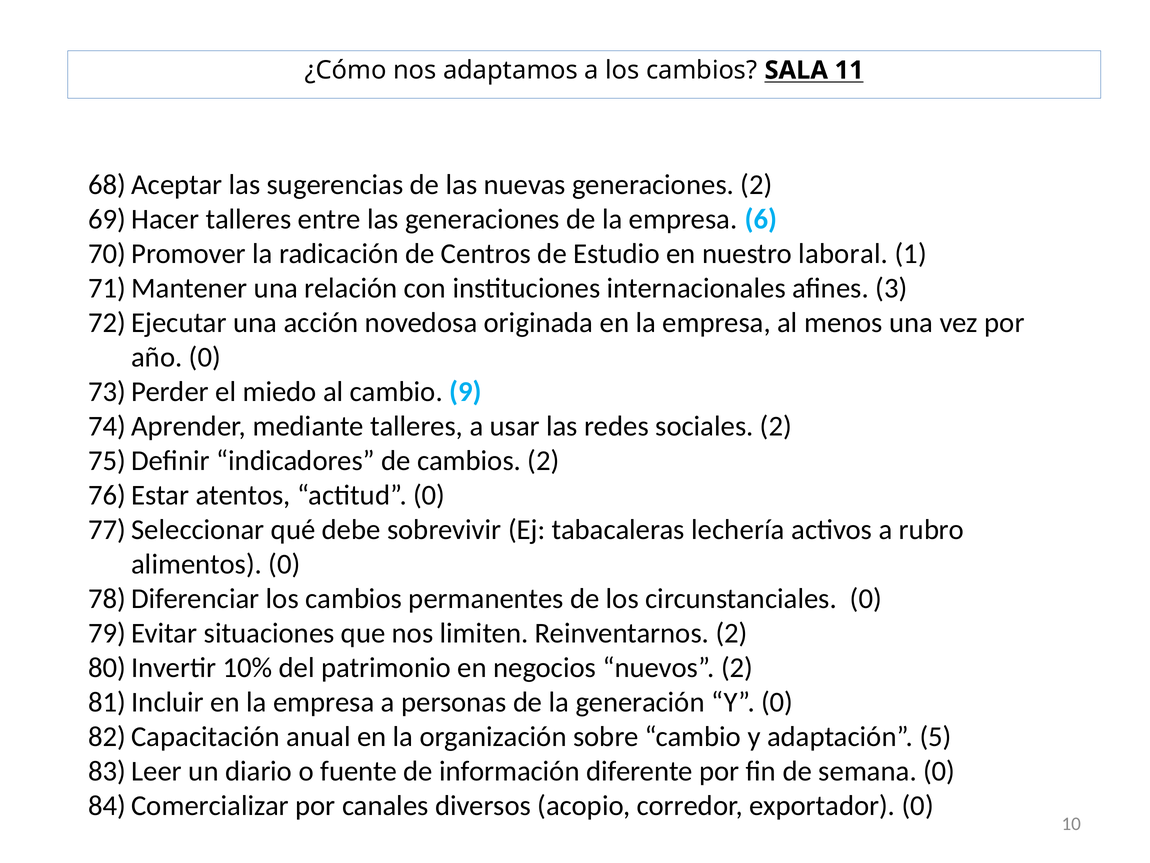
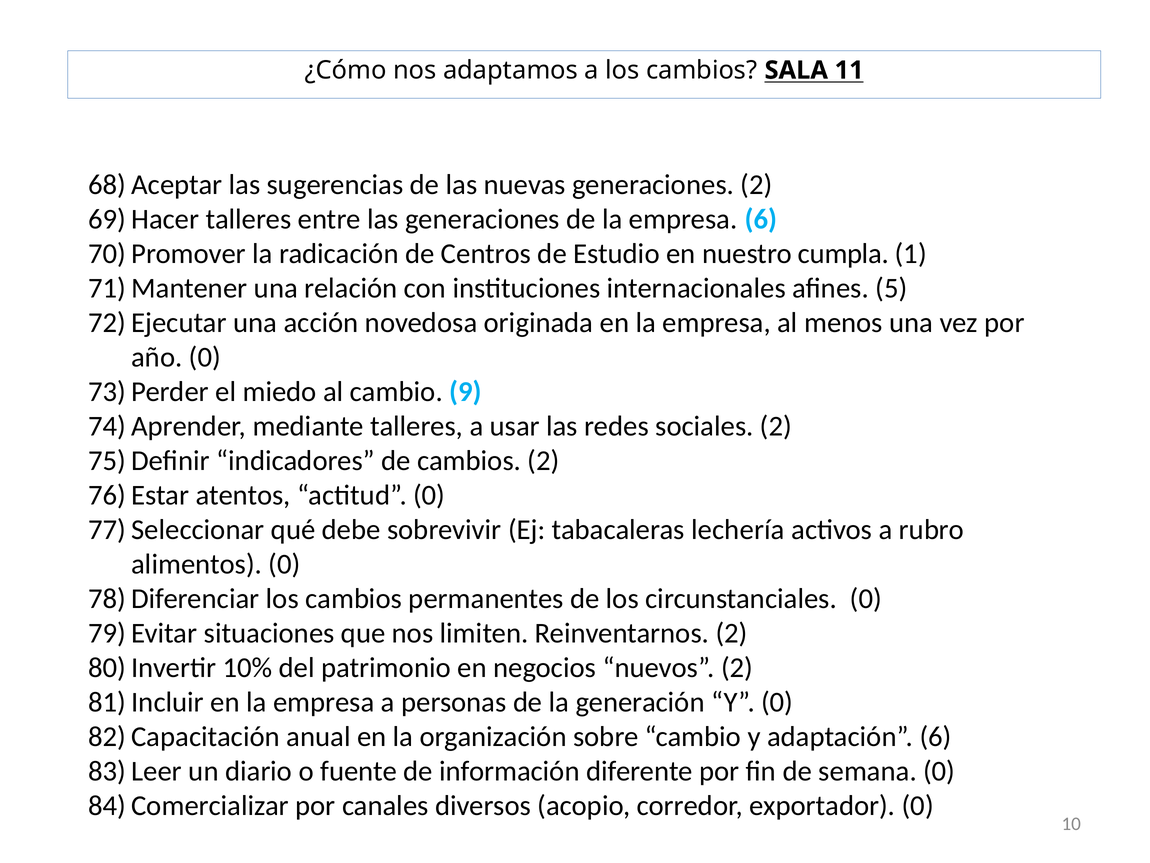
laboral: laboral -> cumpla
3: 3 -> 5
adaptación 5: 5 -> 6
